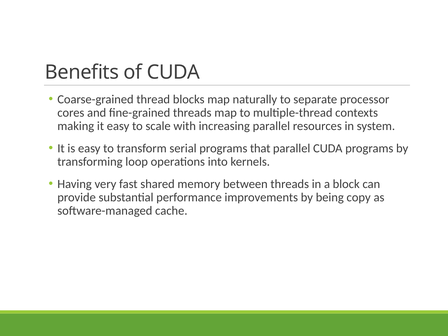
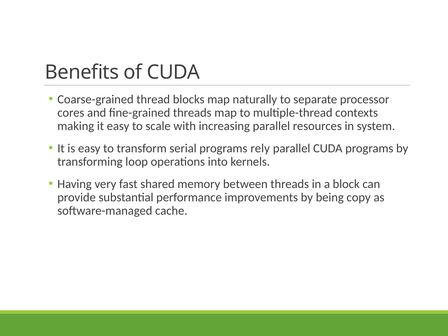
that: that -> rely
